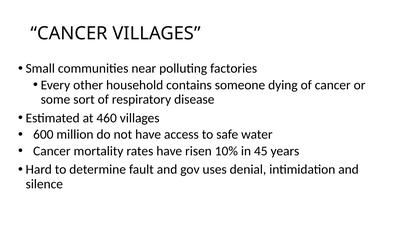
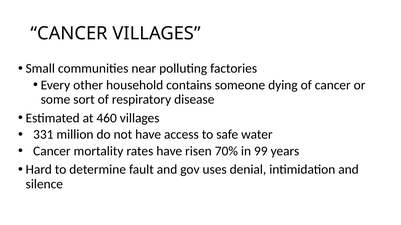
600: 600 -> 331
10%: 10% -> 70%
45: 45 -> 99
